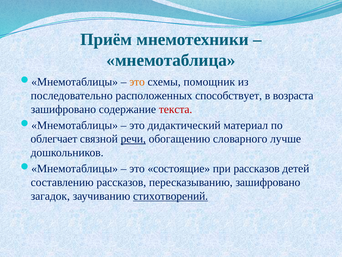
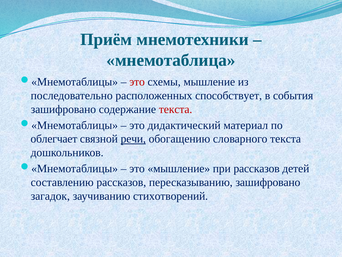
это at (137, 82) colour: orange -> red
схемы помощник: помощник -> мышление
возраста: возраста -> события
словарного лучше: лучше -> текста
это состоящие: состоящие -> мышление
стихотворений underline: present -> none
